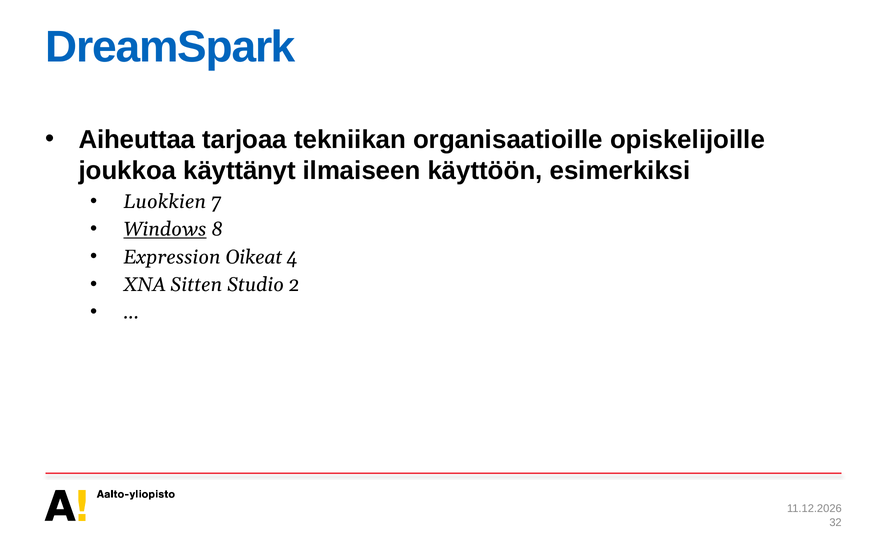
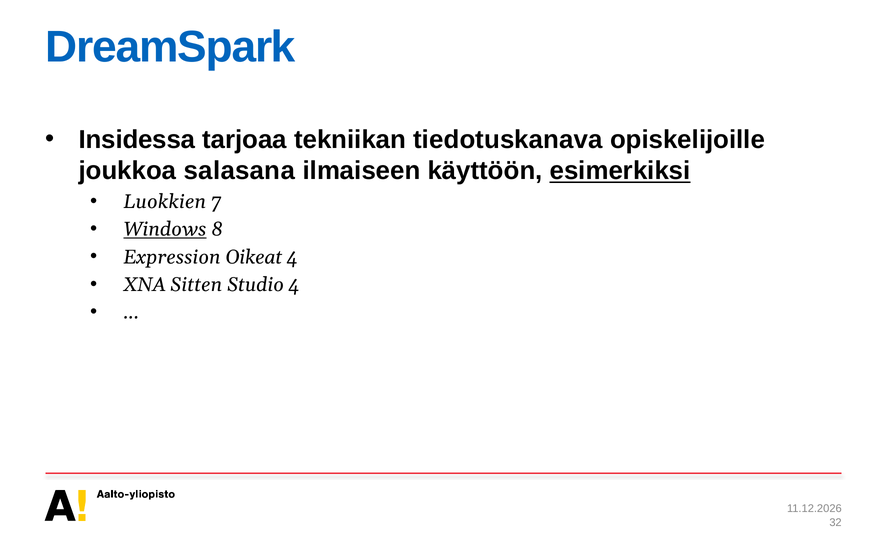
Aiheuttaa: Aiheuttaa -> Insidessa
organisaatioille: organisaatioille -> tiedotuskanava
käyttänyt: käyttänyt -> salasana
esimerkiksi underline: none -> present
Studio 2: 2 -> 4
